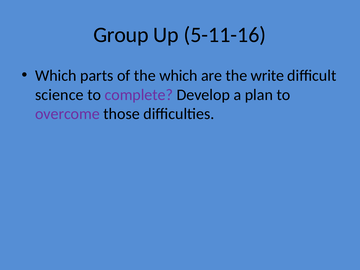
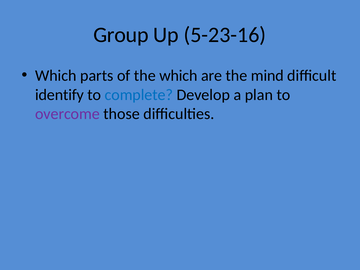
5-11-16: 5-11-16 -> 5-23-16
write: write -> mind
science: science -> identify
complete colour: purple -> blue
